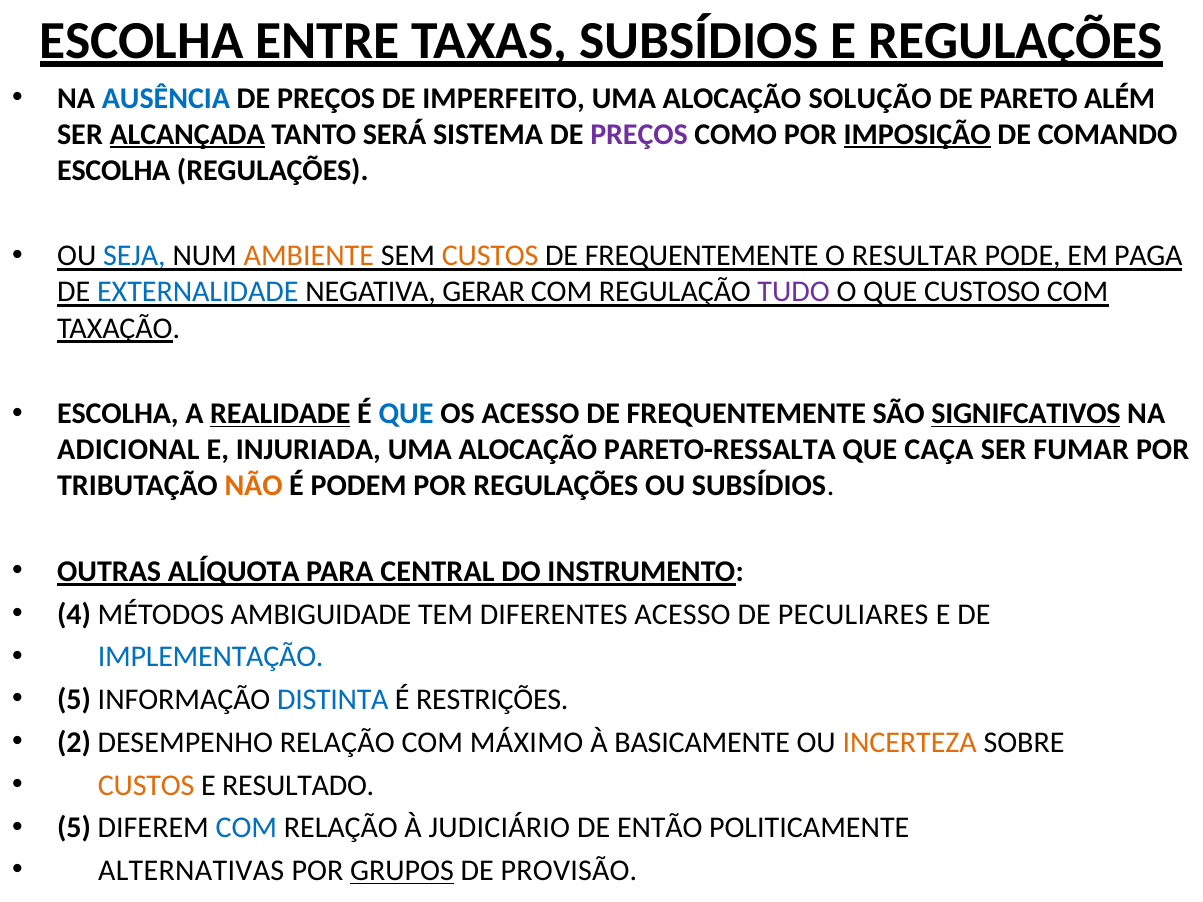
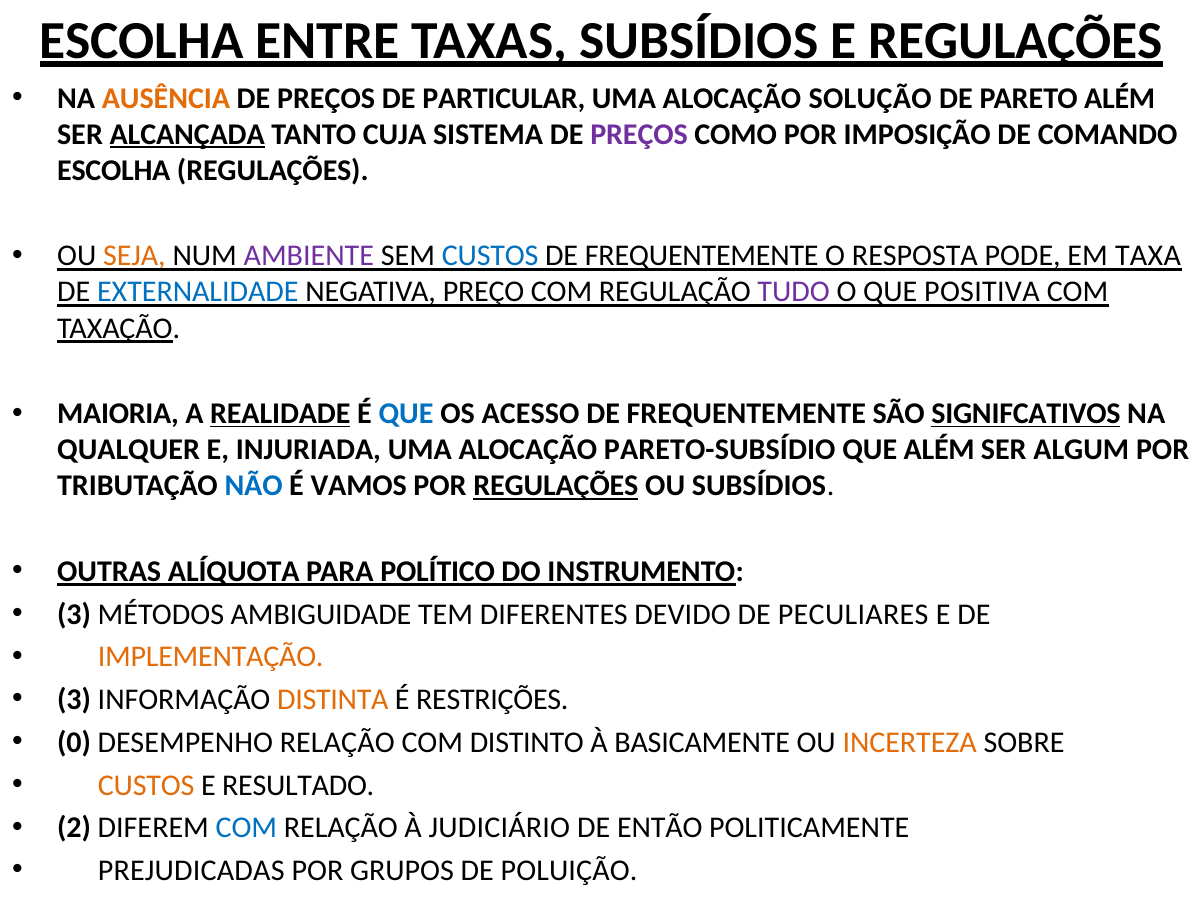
AUSÊNCIA colour: blue -> orange
IMPERFEITO: IMPERFEITO -> PARTICULAR
SERÁ: SERÁ -> CUJA
IMPOSIÇÃO underline: present -> none
SEJA colour: blue -> orange
AMBIENTE colour: orange -> purple
CUSTOS at (490, 256) colour: orange -> blue
RESULTAR: RESULTAR -> RESPOSTA
PAGA: PAGA -> TAXA
GERAR: GERAR -> PREÇO
CUSTOSO: CUSTOSO -> POSITIVA
ESCOLHA at (118, 414): ESCOLHA -> MAIORIA
ADICIONAL: ADICIONAL -> QUALQUER
PARETO-RESSALTA: PARETO-RESSALTA -> PARETO-SUBSÍDIO
QUE CAÇA: CAÇA -> ALÉM
FUMAR: FUMAR -> ALGUM
NÃO colour: orange -> blue
PODEM: PODEM -> VAMOS
REGULAÇÕES at (556, 486) underline: none -> present
CENTRAL: CENTRAL -> POLÍTICO
4 at (74, 614): 4 -> 3
DIFERENTES ACESSO: ACESSO -> DEVIDO
IMPLEMENTAÇÃO colour: blue -> orange
5 at (74, 700): 5 -> 3
DISTINTA colour: blue -> orange
2: 2 -> 0
MÁXIMO: MÁXIMO -> DISTINTO
5 at (74, 828): 5 -> 2
ALTERNATIVAS: ALTERNATIVAS -> PREJUDICADAS
GRUPOS underline: present -> none
PROVISÃO: PROVISÃO -> POLUIÇÃO
